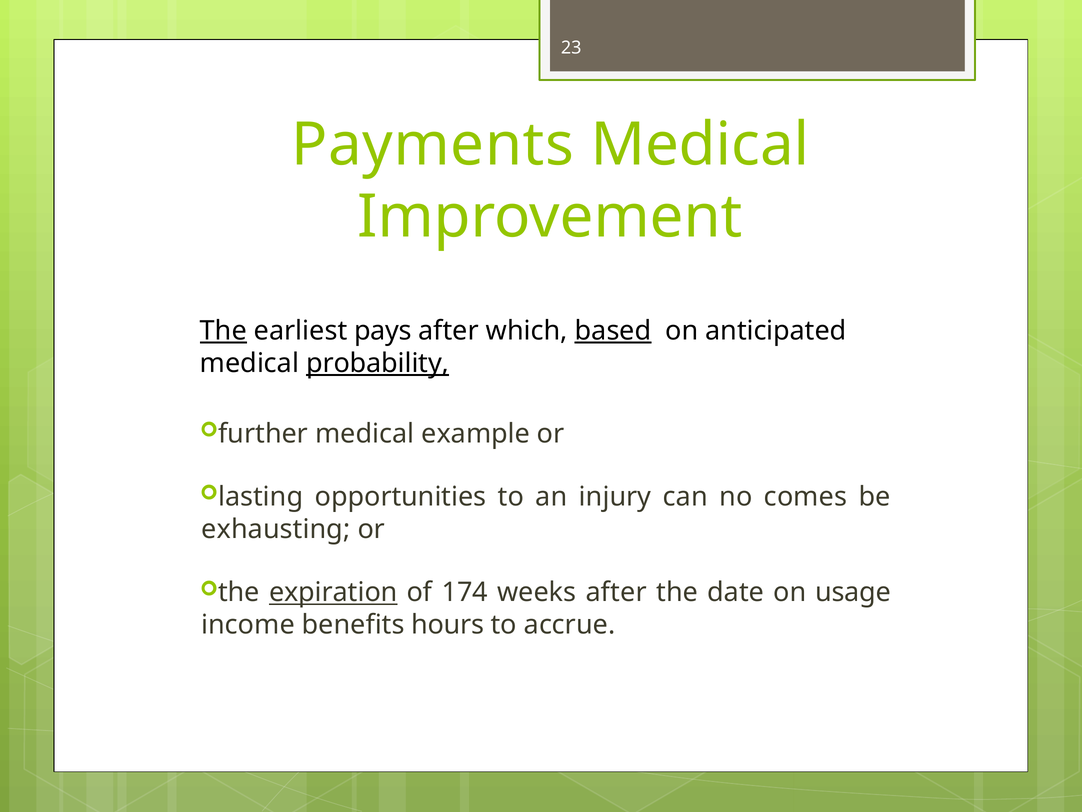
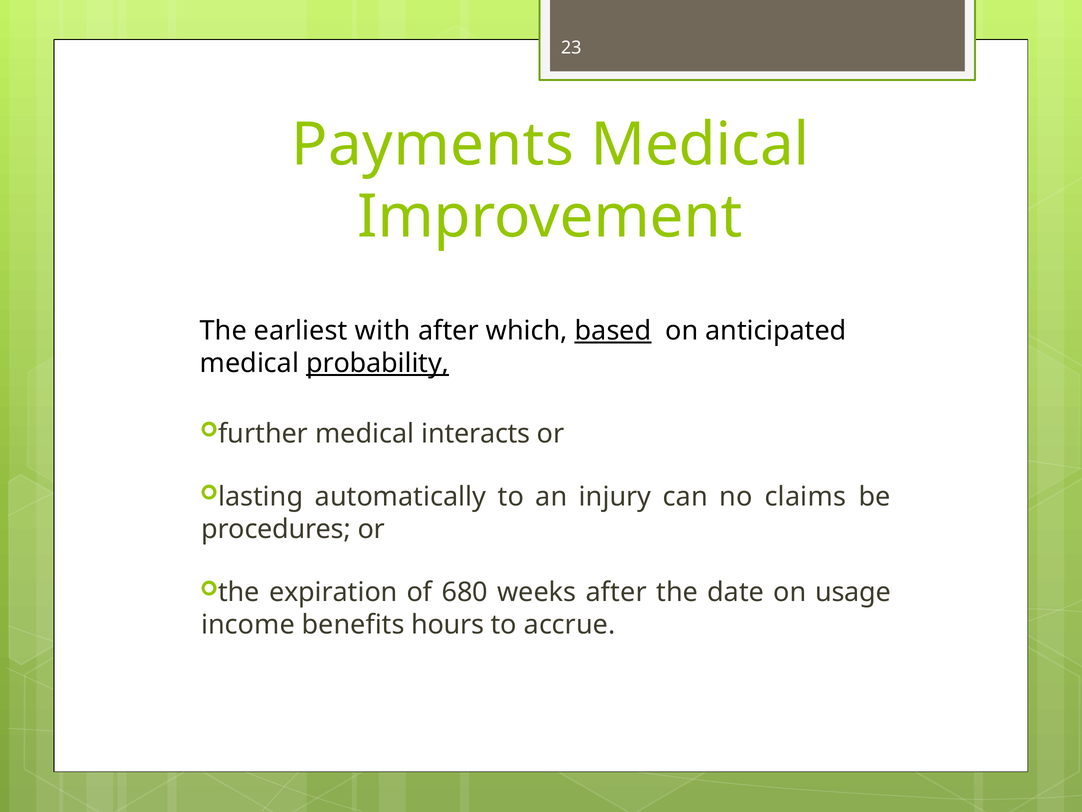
The at (223, 331) underline: present -> none
pays: pays -> with
example: example -> interacts
opportunities: opportunities -> automatically
comes: comes -> claims
exhausting: exhausting -> procedures
expiration underline: present -> none
174: 174 -> 680
